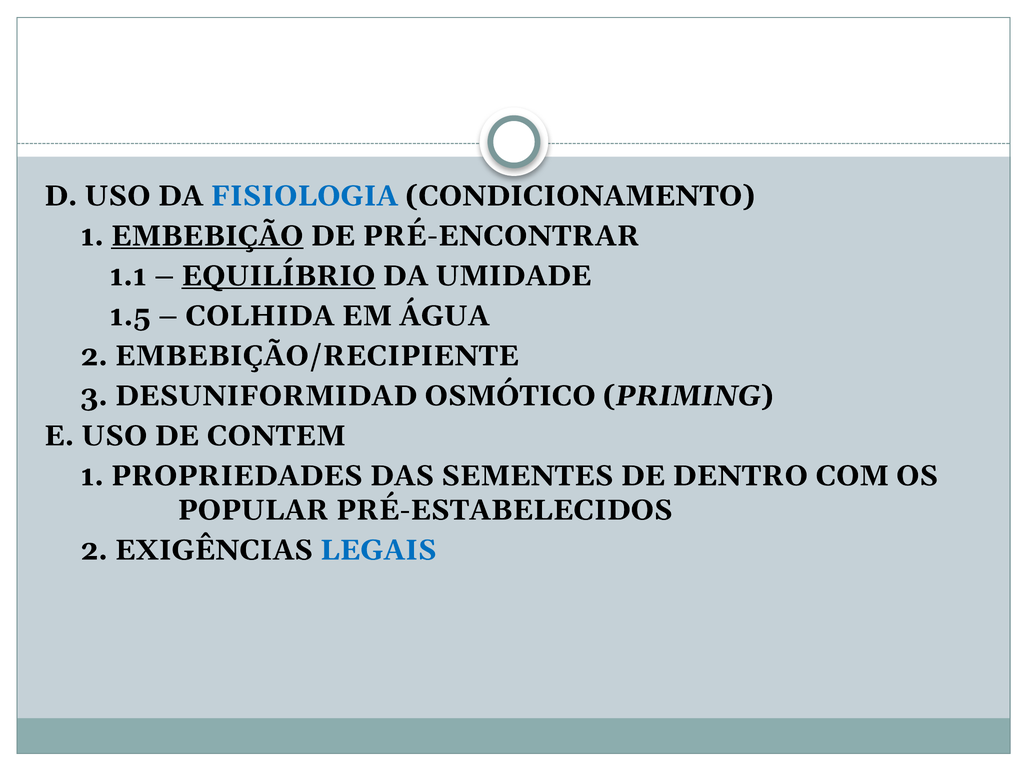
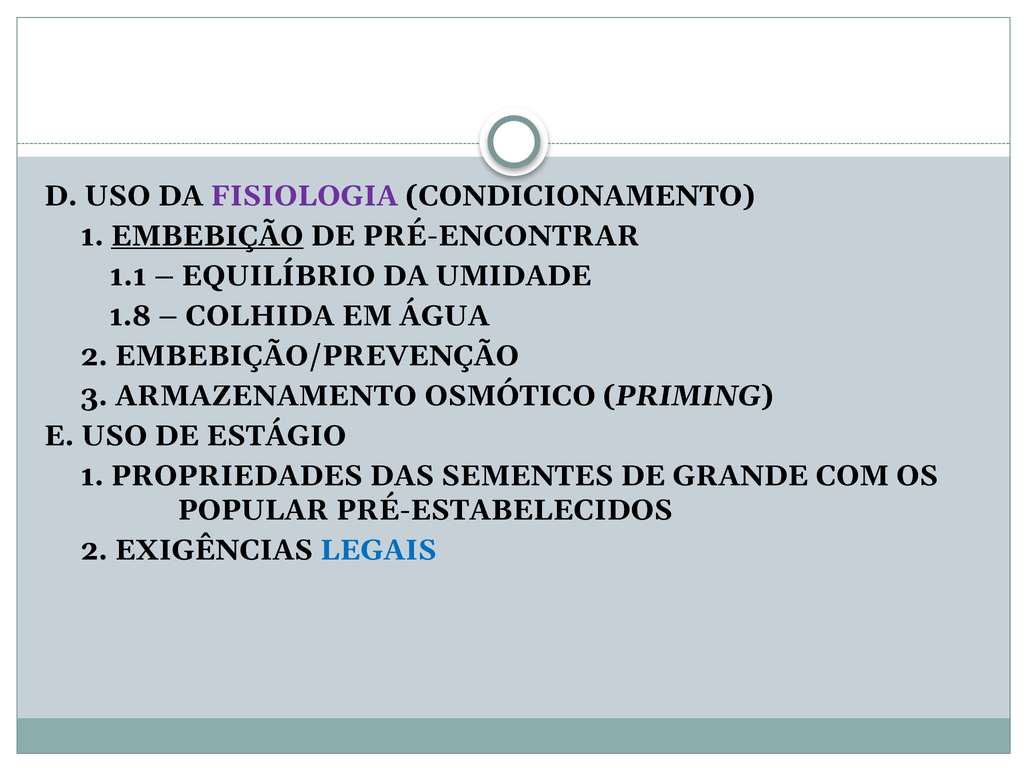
FISIOLOGIA colour: blue -> purple
EQUILÍBRIO underline: present -> none
1.5: 1.5 -> 1.8
EMBEBIÇÃO/RECIPIENTE: EMBEBIÇÃO/RECIPIENTE -> EMBEBIÇÃO/PREVENÇÃO
DESUNIFORMIDAD: DESUNIFORMIDAD -> ARMAZENAMENTO
CONTEM: CONTEM -> ESTÁGIO
DENTRO: DENTRO -> GRANDE
